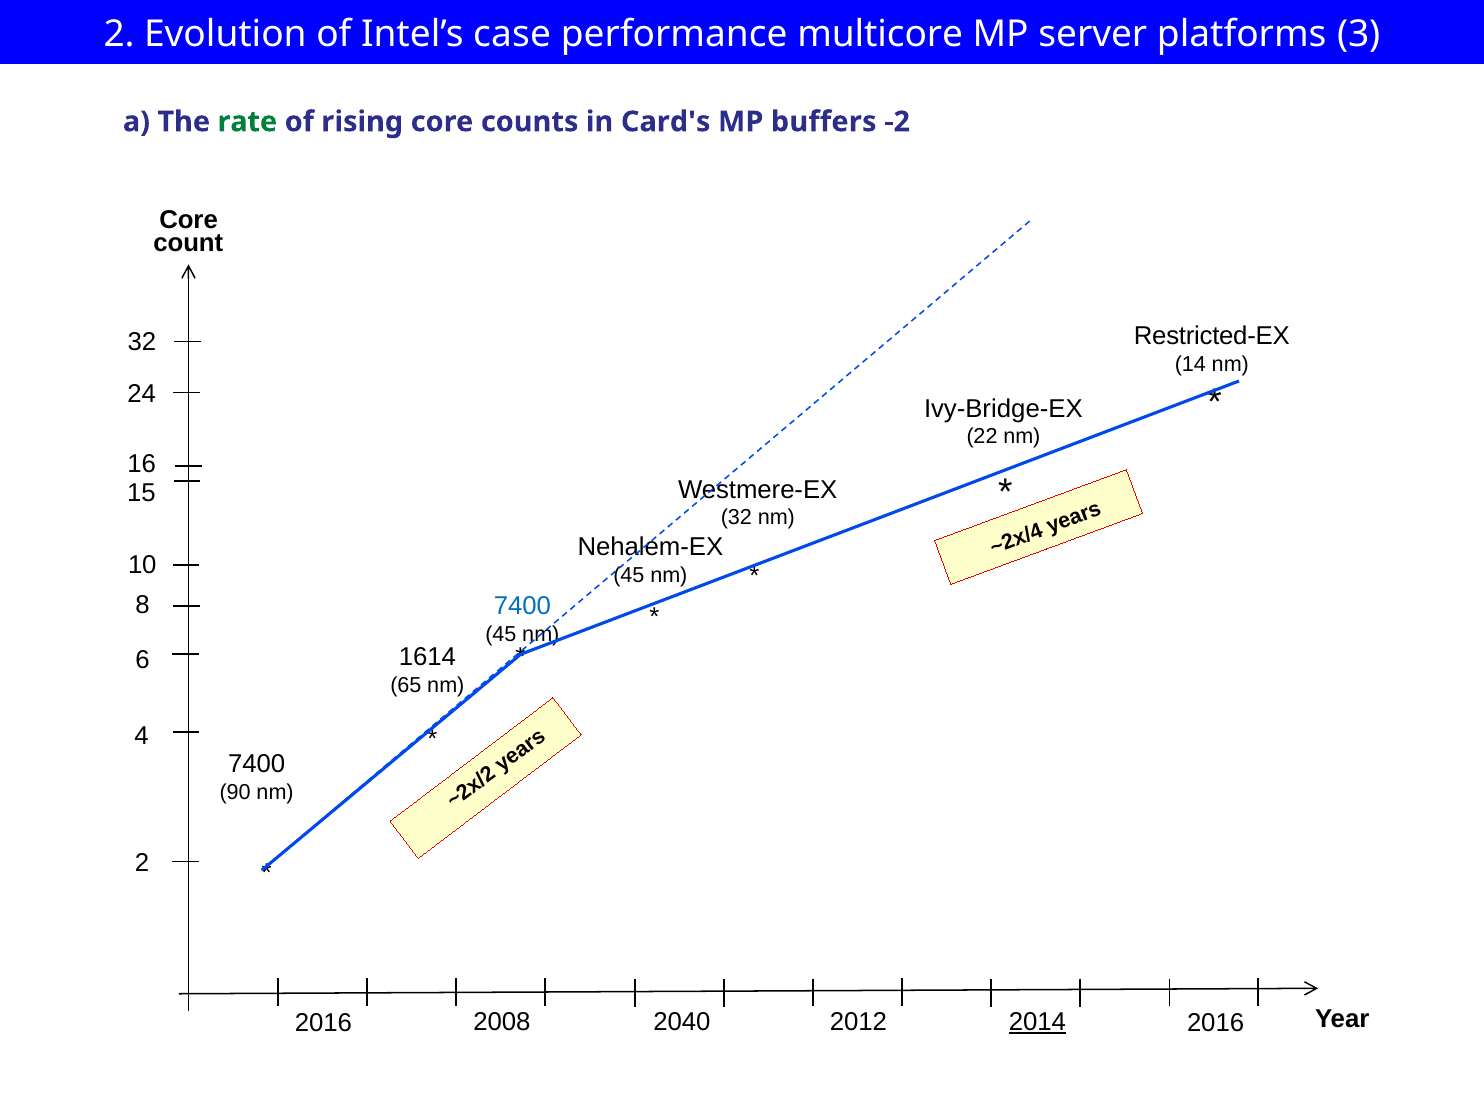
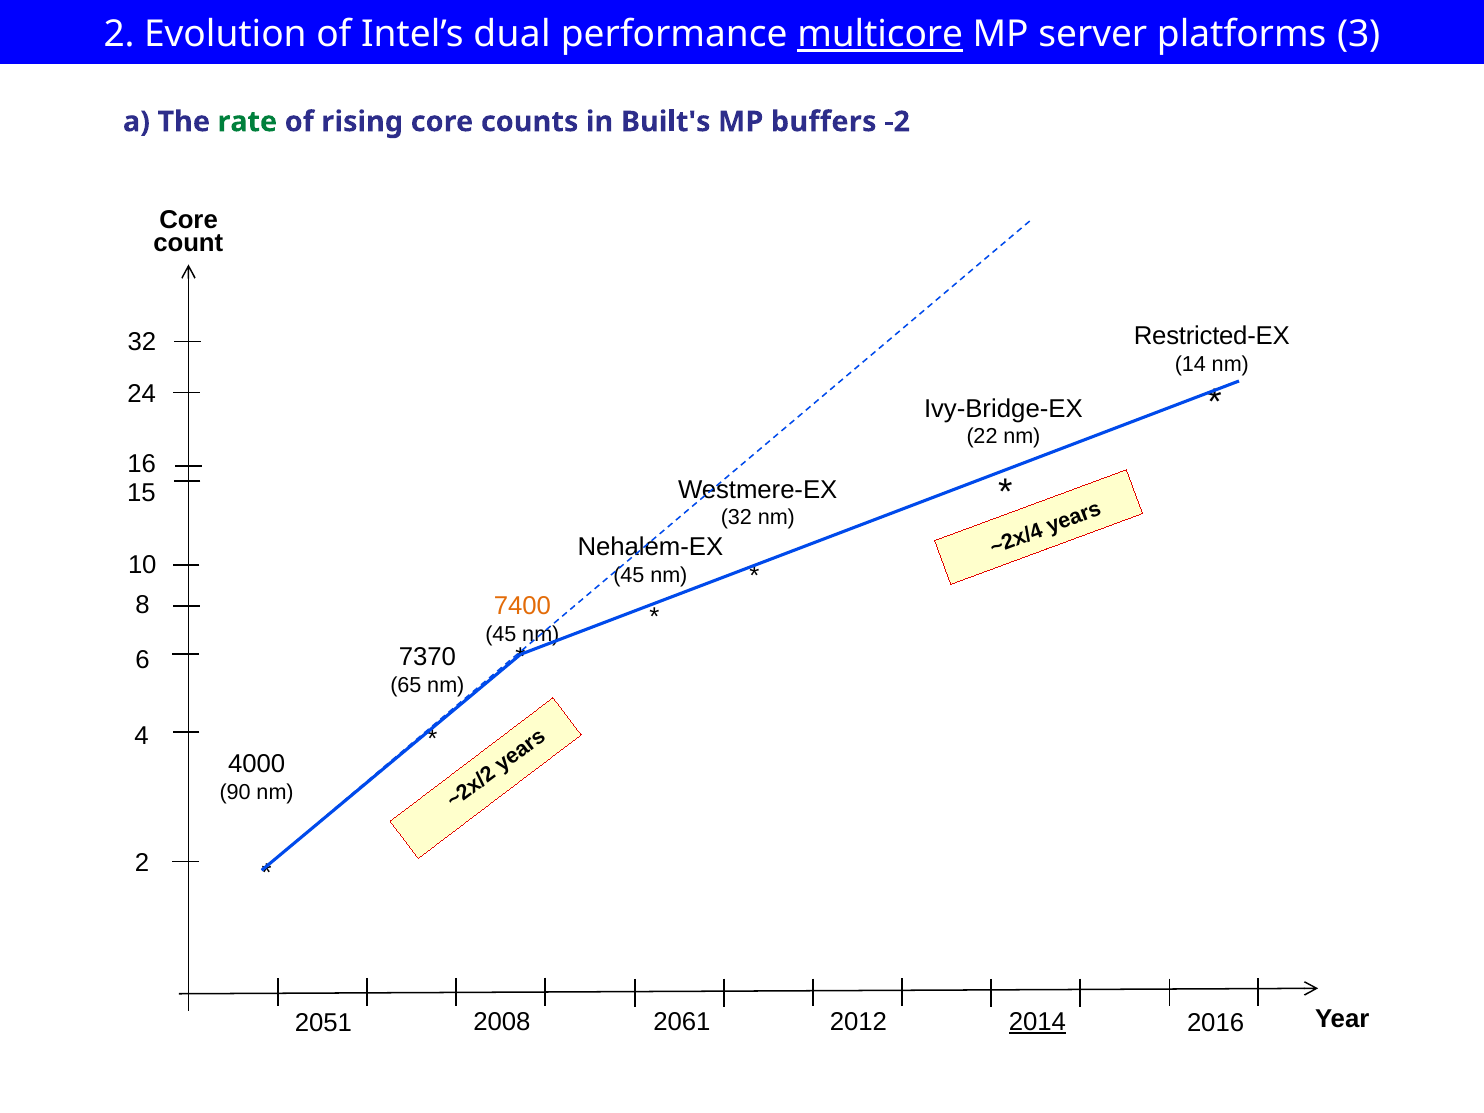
case: case -> dual
multicore underline: none -> present
Card's: Card's -> Built's
7400 at (522, 606) colour: blue -> orange
1614: 1614 -> 7370
7400 at (257, 764): 7400 -> 4000
2016 at (323, 1023): 2016 -> 2051
2040: 2040 -> 2061
